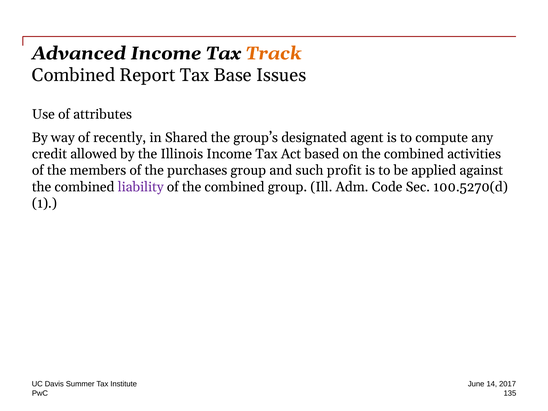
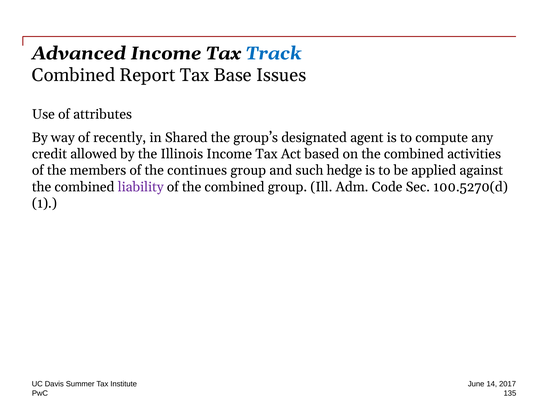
Track colour: orange -> blue
purchases: purchases -> continues
profit: profit -> hedge
